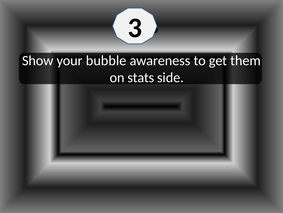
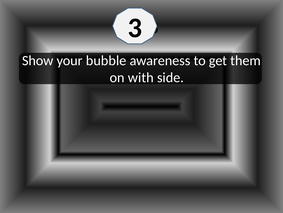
stats: stats -> with
